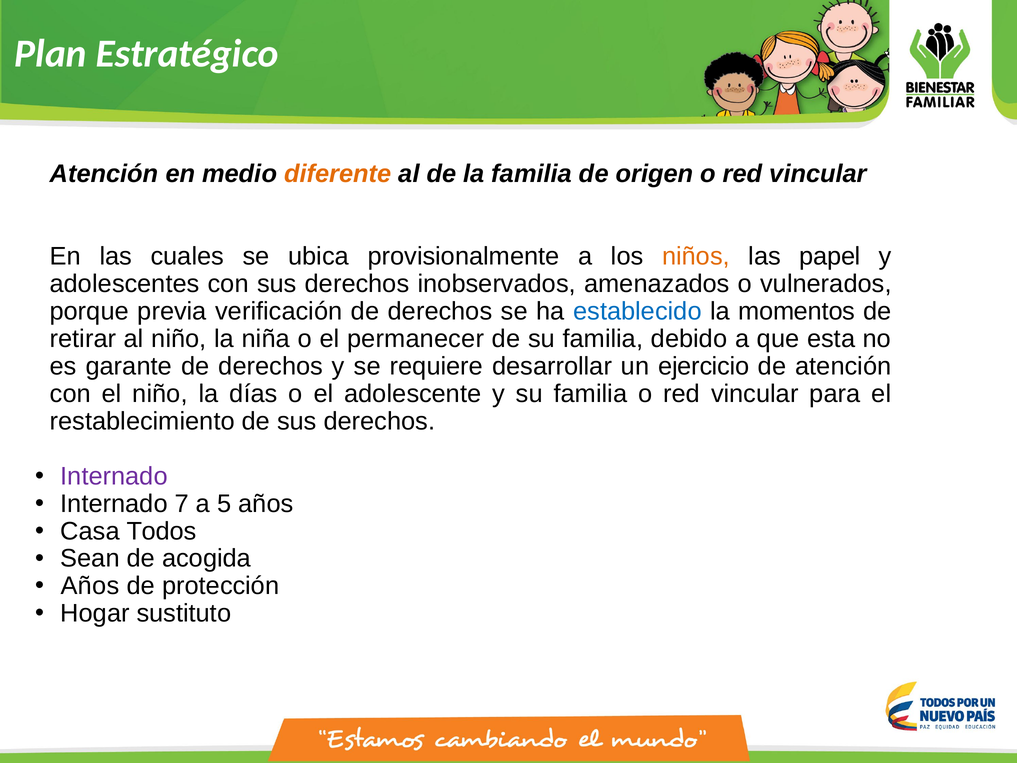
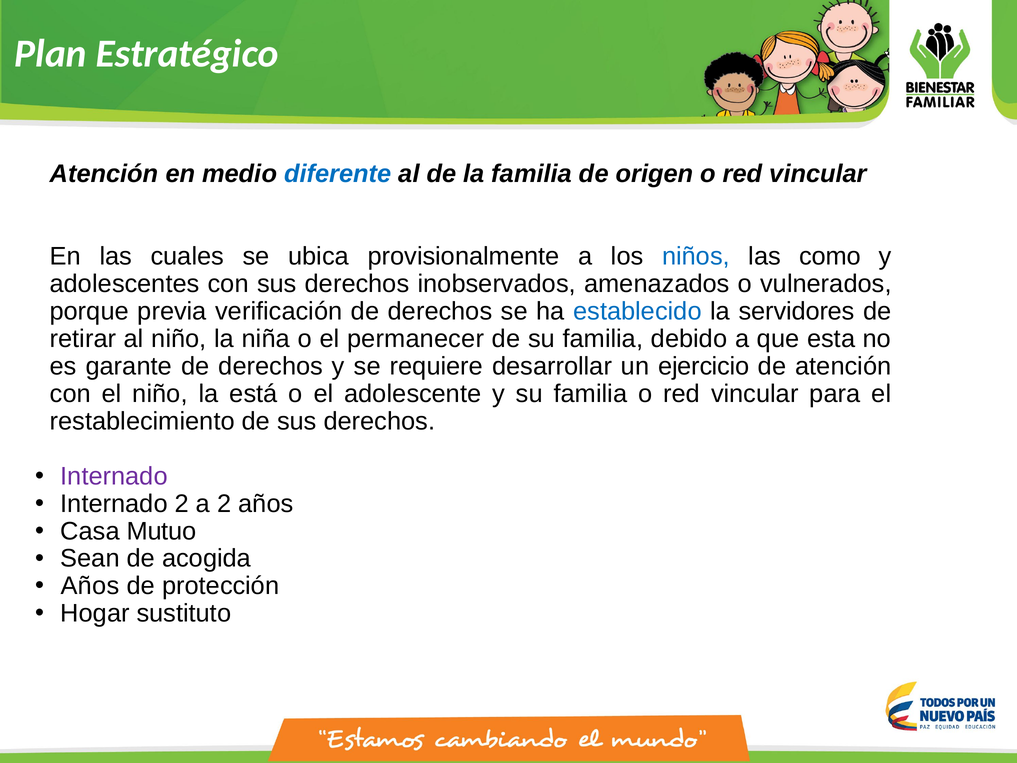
diferente colour: orange -> blue
niños colour: orange -> blue
papel: papel -> como
momentos: momentos -> servidores
días: días -> está
Internado 7: 7 -> 2
a 5: 5 -> 2
Todos: Todos -> Mutuo
